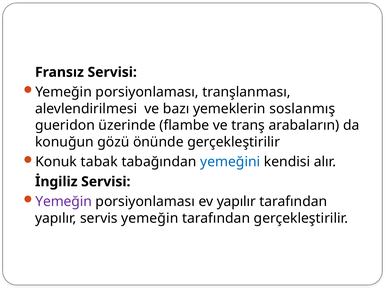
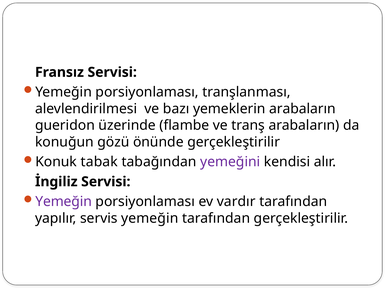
yemeklerin soslanmış: soslanmış -> arabaların
yemeğini colour: blue -> purple
ev yapılır: yapılır -> vardır
